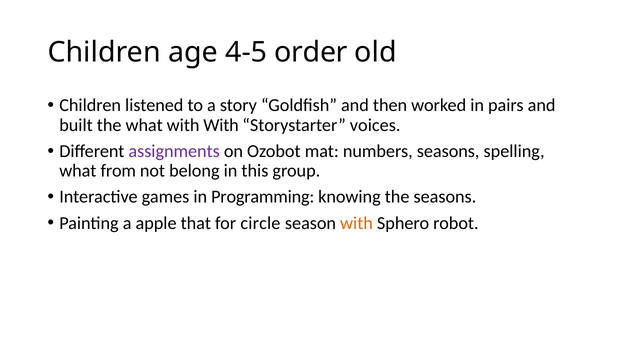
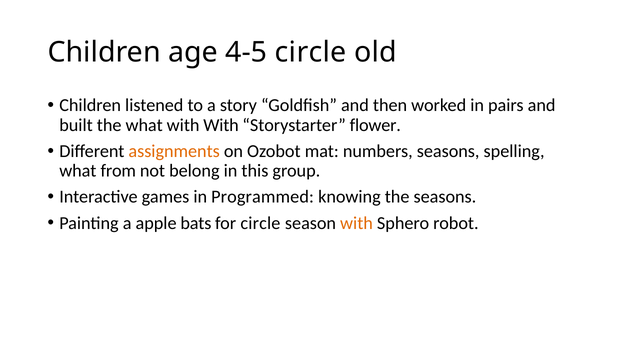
4-5 order: order -> circle
voices: voices -> flower
assignments colour: purple -> orange
Programming: Programming -> Programmed
that: that -> bats
